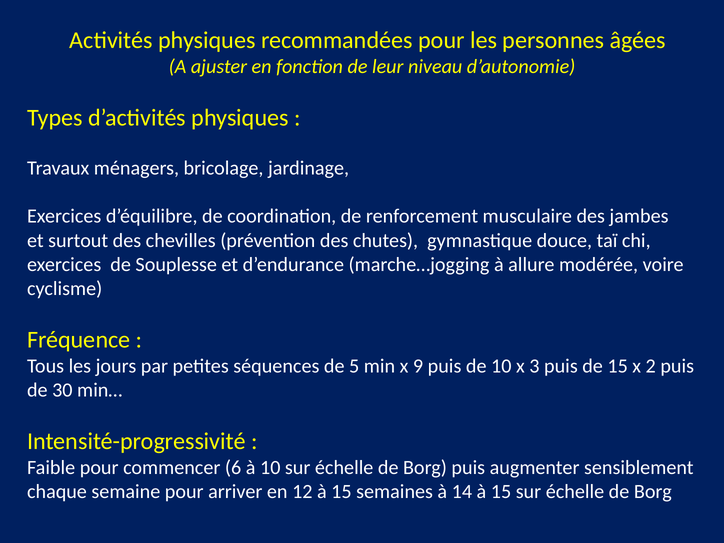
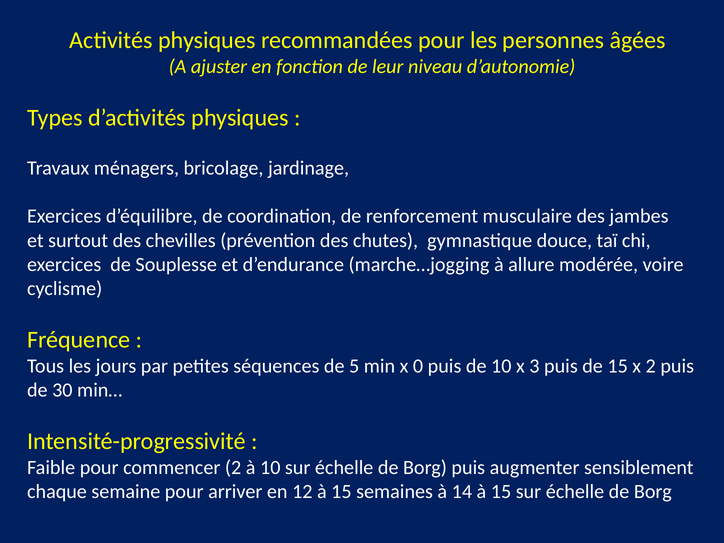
9: 9 -> 0
commencer 6: 6 -> 2
